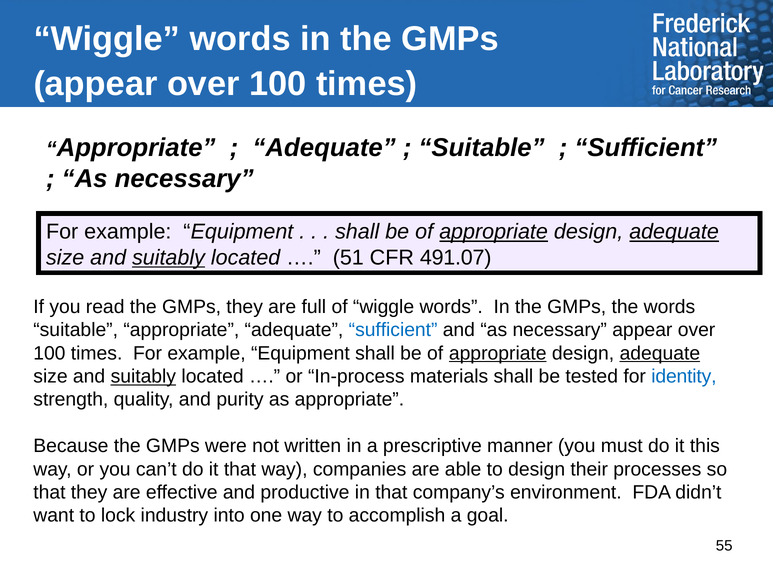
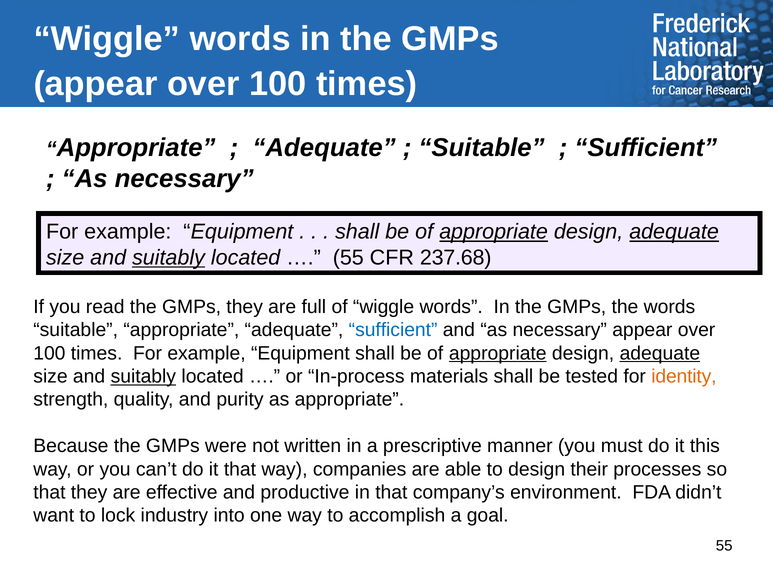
51 at (348, 258): 51 -> 55
491.07: 491.07 -> 237.68
identity colour: blue -> orange
